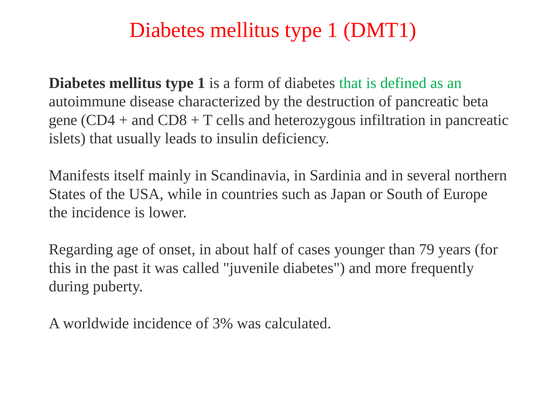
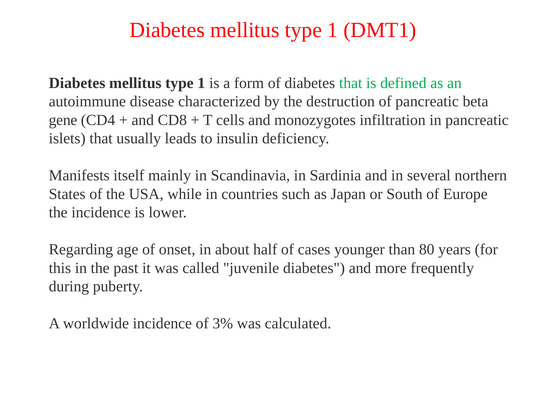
heterozygous: heterozygous -> monozygotes
79: 79 -> 80
